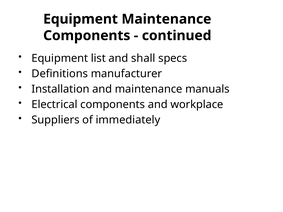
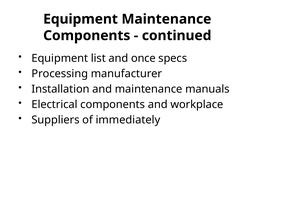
shall: shall -> once
Definitions: Definitions -> Processing
